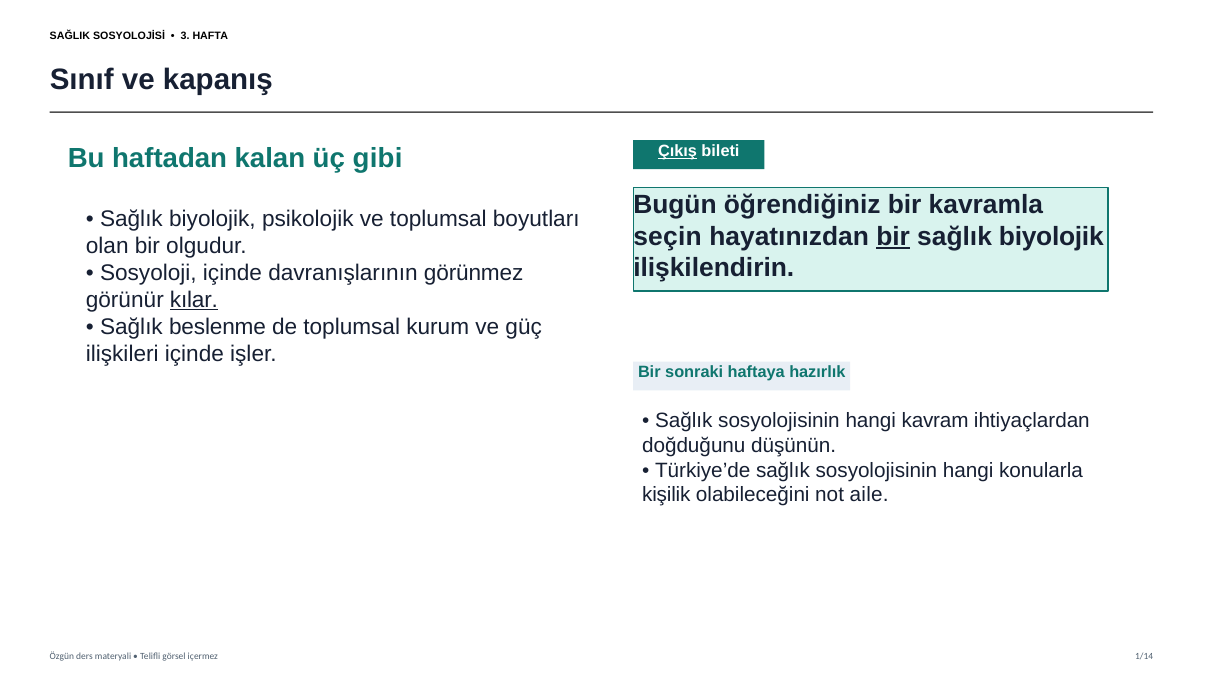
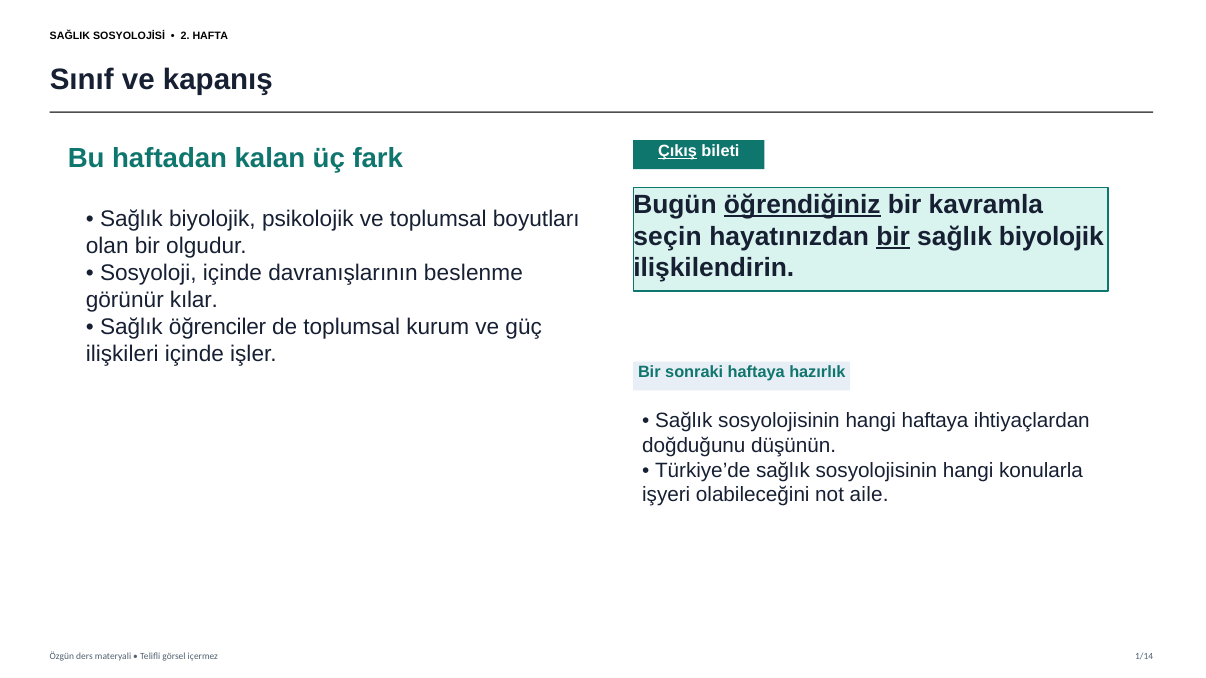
3: 3 -> 2
gibi: gibi -> fark
öğrendiğiniz underline: none -> present
görünmez: görünmez -> beslenme
kılar underline: present -> none
beslenme: beslenme -> öğrenciler
hangi kavram: kavram -> haftaya
kişilik: kişilik -> işyeri
